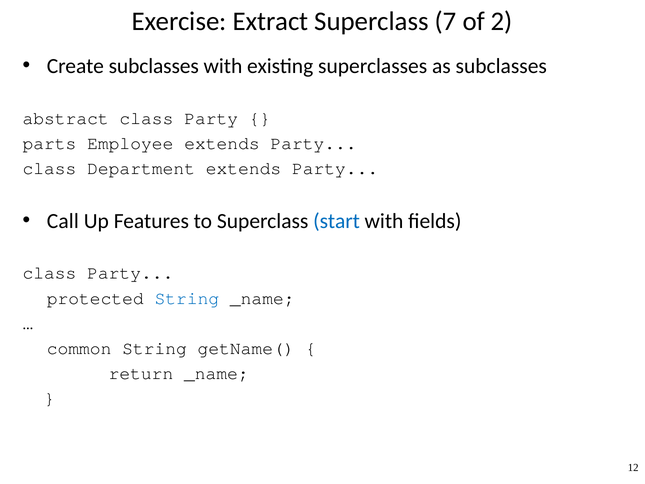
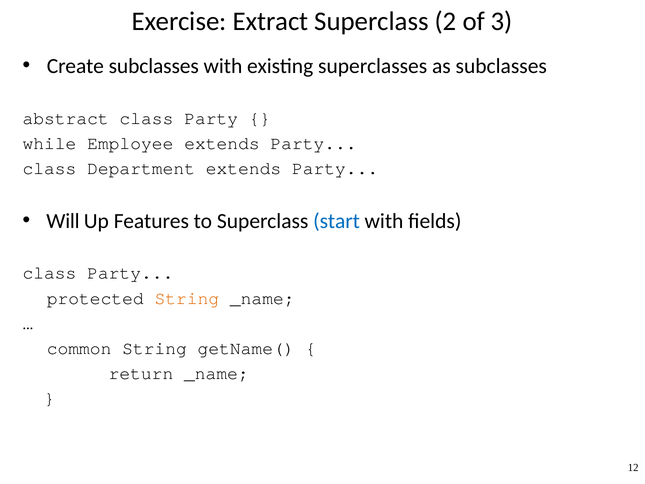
7: 7 -> 2
2: 2 -> 3
parts: parts -> while
Call: Call -> Will
String at (187, 298) colour: blue -> orange
